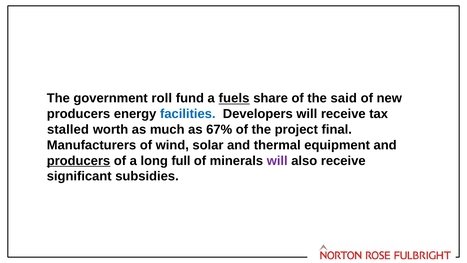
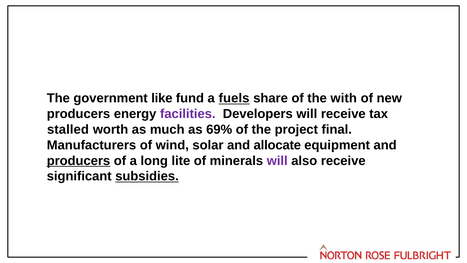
roll: roll -> like
said: said -> with
facilities colour: blue -> purple
67%: 67% -> 69%
thermal: thermal -> allocate
full: full -> lite
subsidies underline: none -> present
